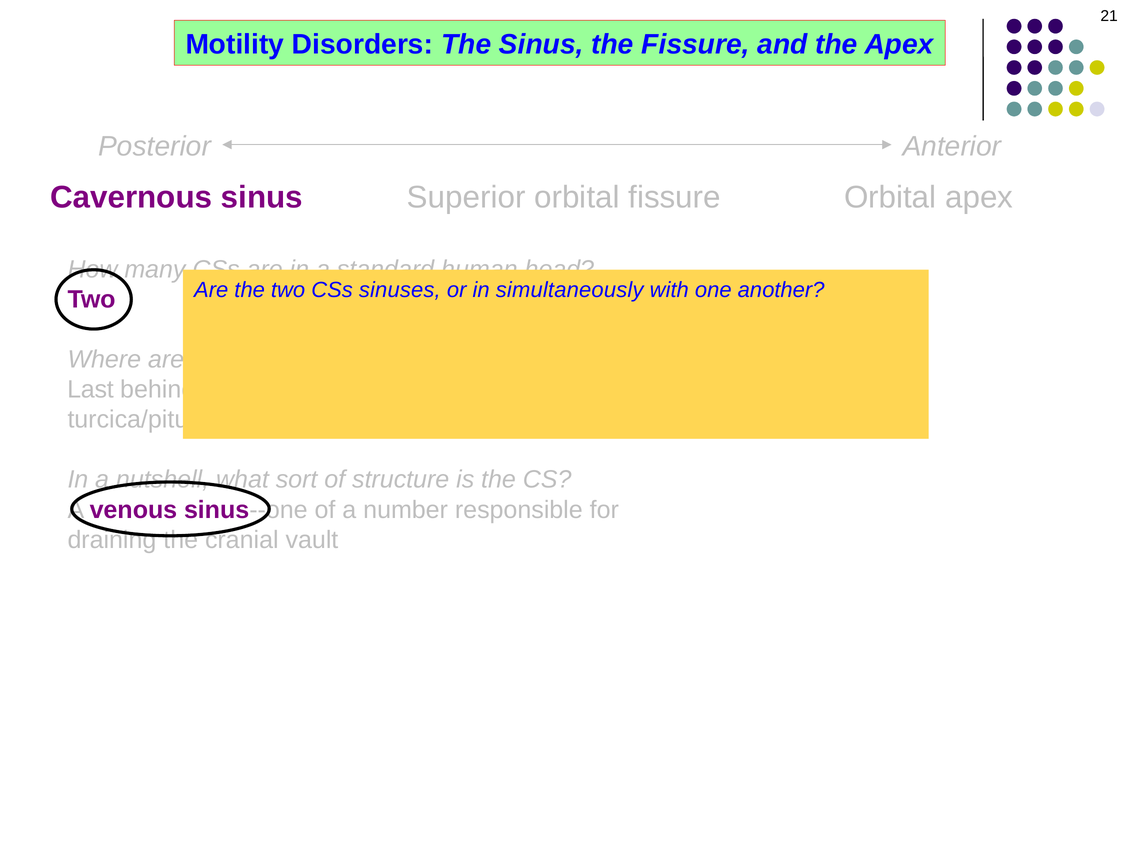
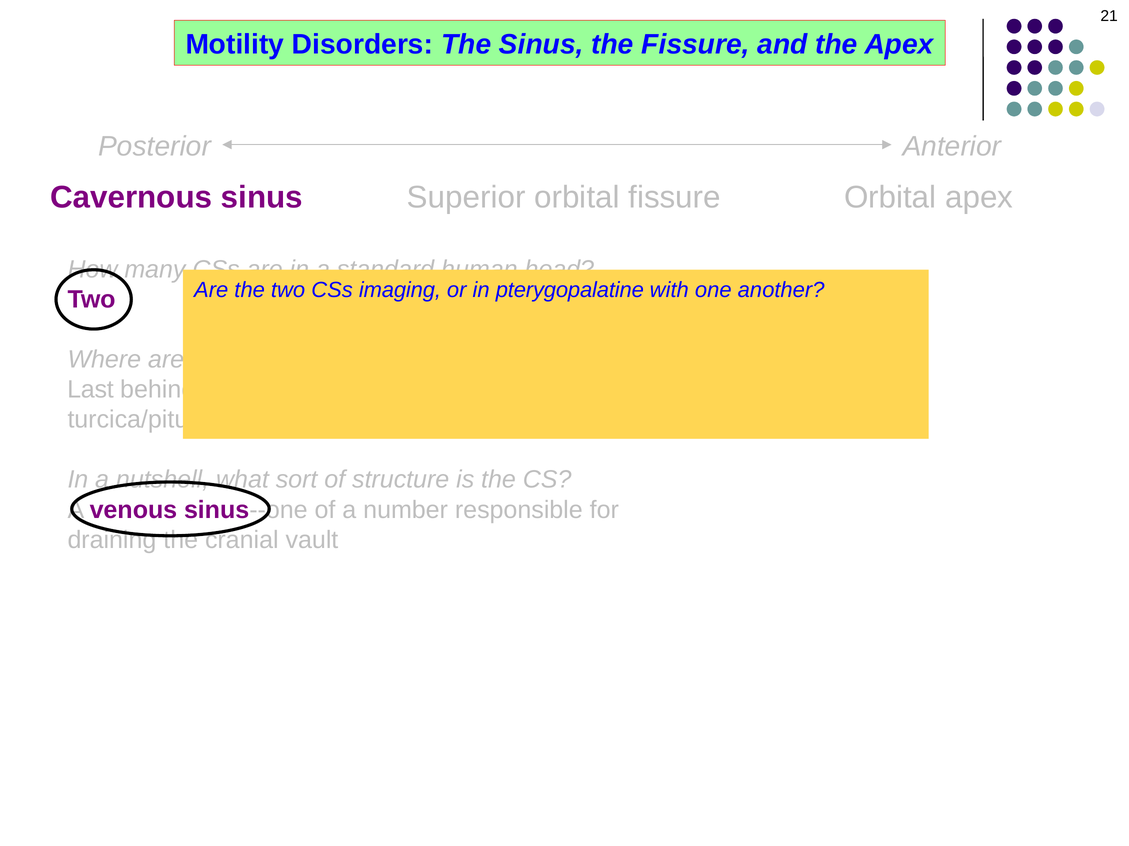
sinuses: sinuses -> imaging
simultaneously: simultaneously -> pterygopalatine
